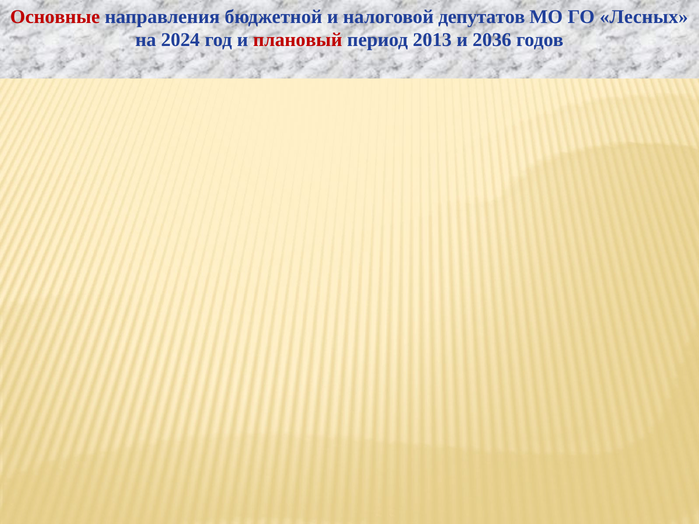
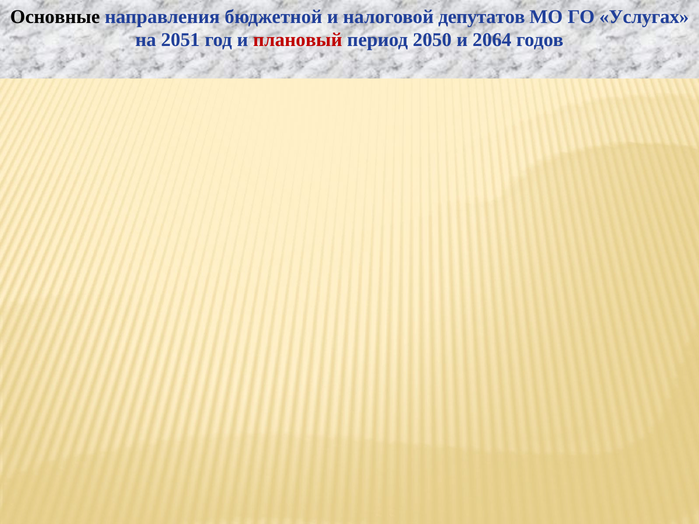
Основные colour: red -> black
Лесных: Лесных -> Услугах
2024: 2024 -> 2051
2013: 2013 -> 2050
2036: 2036 -> 2064
